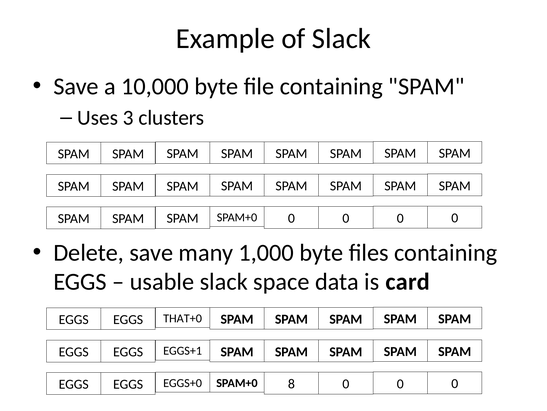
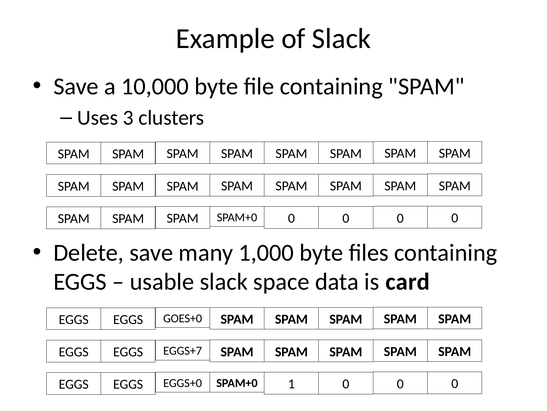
THAT+0: THAT+0 -> GOES+0
EGGS+1: EGGS+1 -> EGGS+7
8: 8 -> 1
